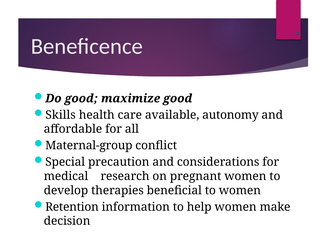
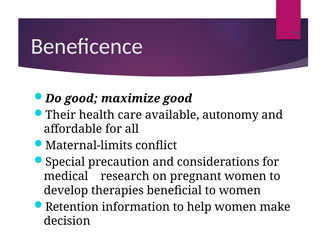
Skills: Skills -> Their
Maternal-group: Maternal-group -> Maternal-limits
